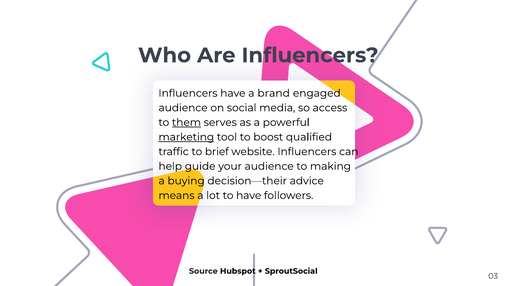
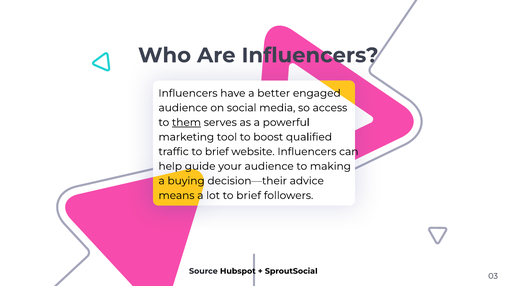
brand: brand -> better
marketing underline: present -> none
lot to have: have -> brief
